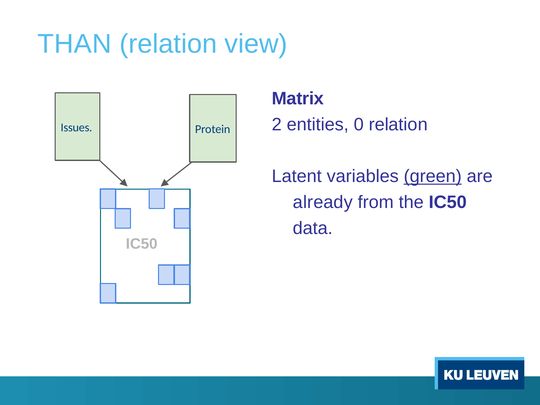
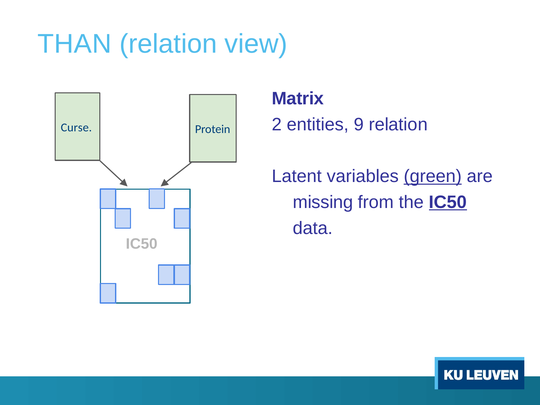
0: 0 -> 9
Issues: Issues -> Curse
already: already -> missing
IC50 at (448, 202) underline: none -> present
